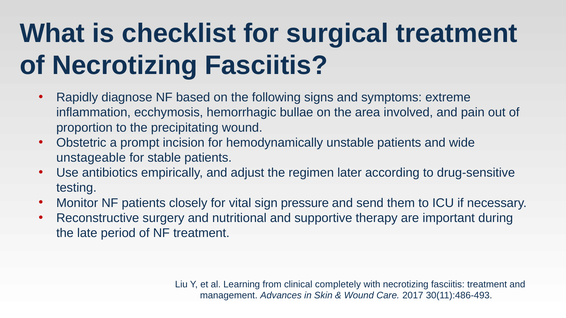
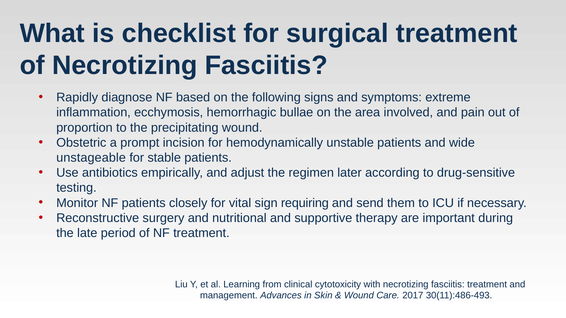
pressure: pressure -> requiring
completely: completely -> cytotoxicity
